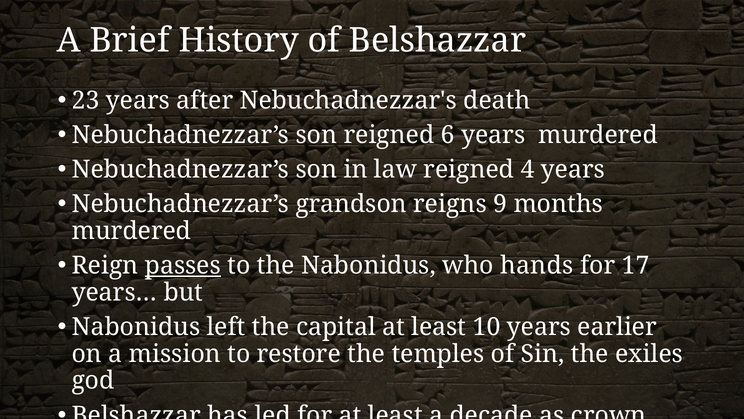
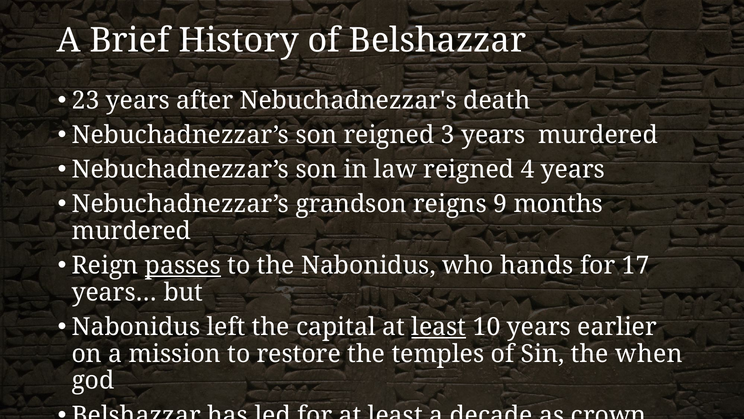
6: 6 -> 3
least at (439, 327) underline: none -> present
exiles: exiles -> when
